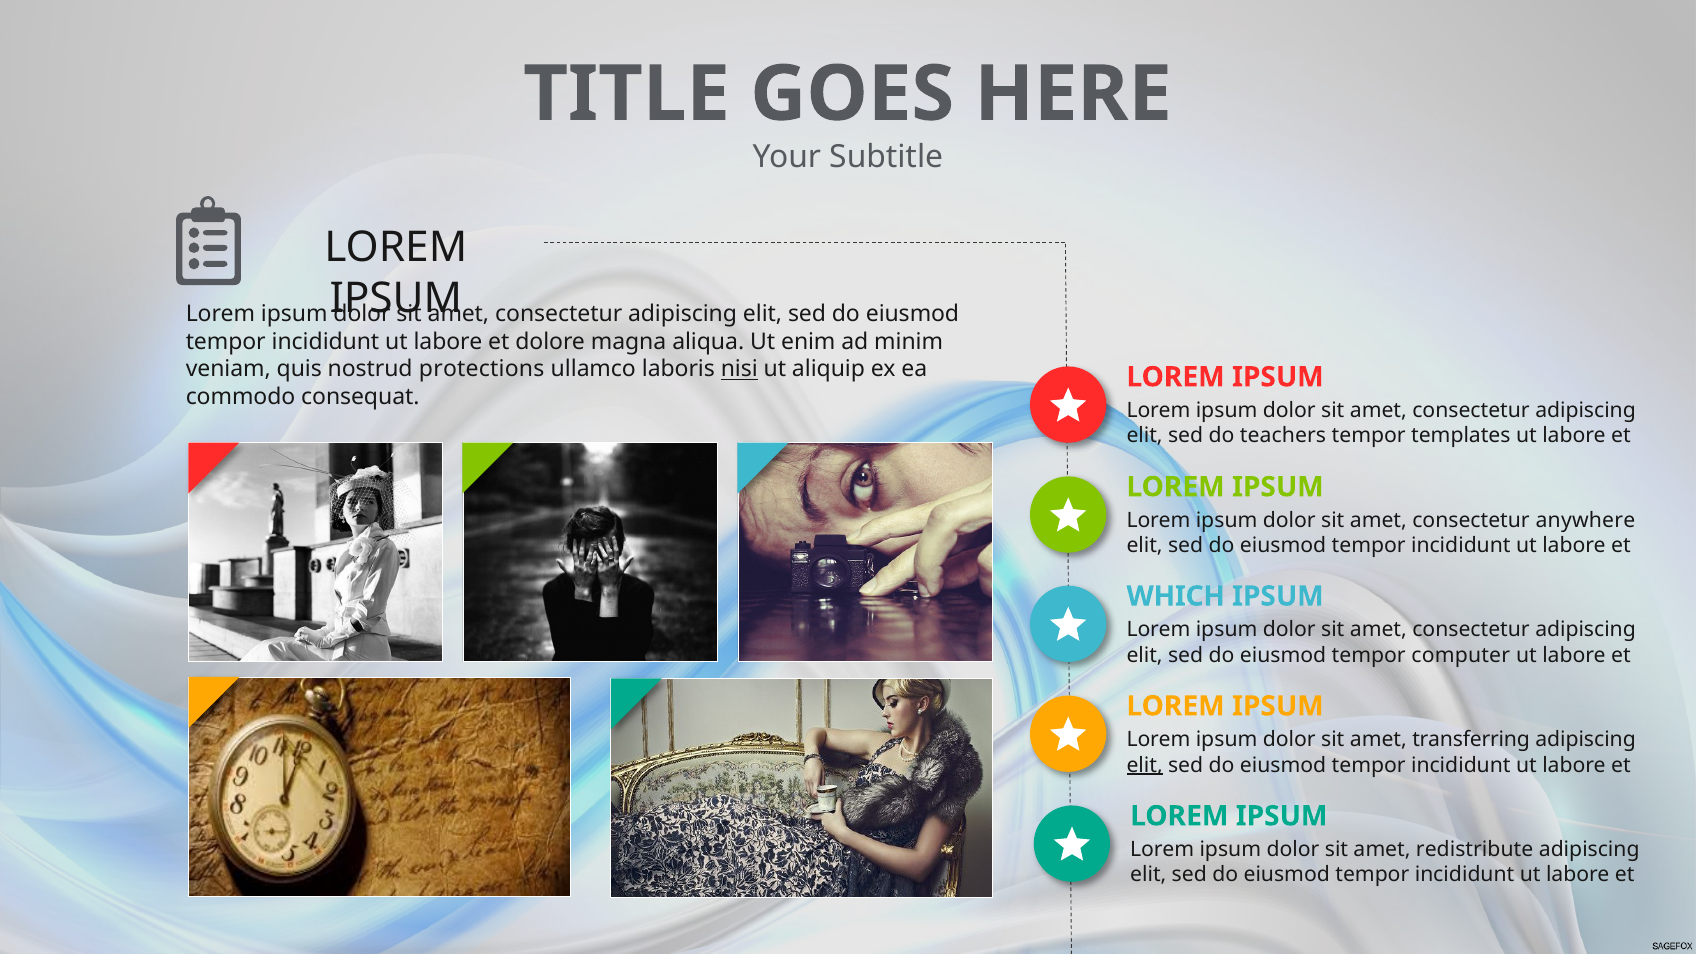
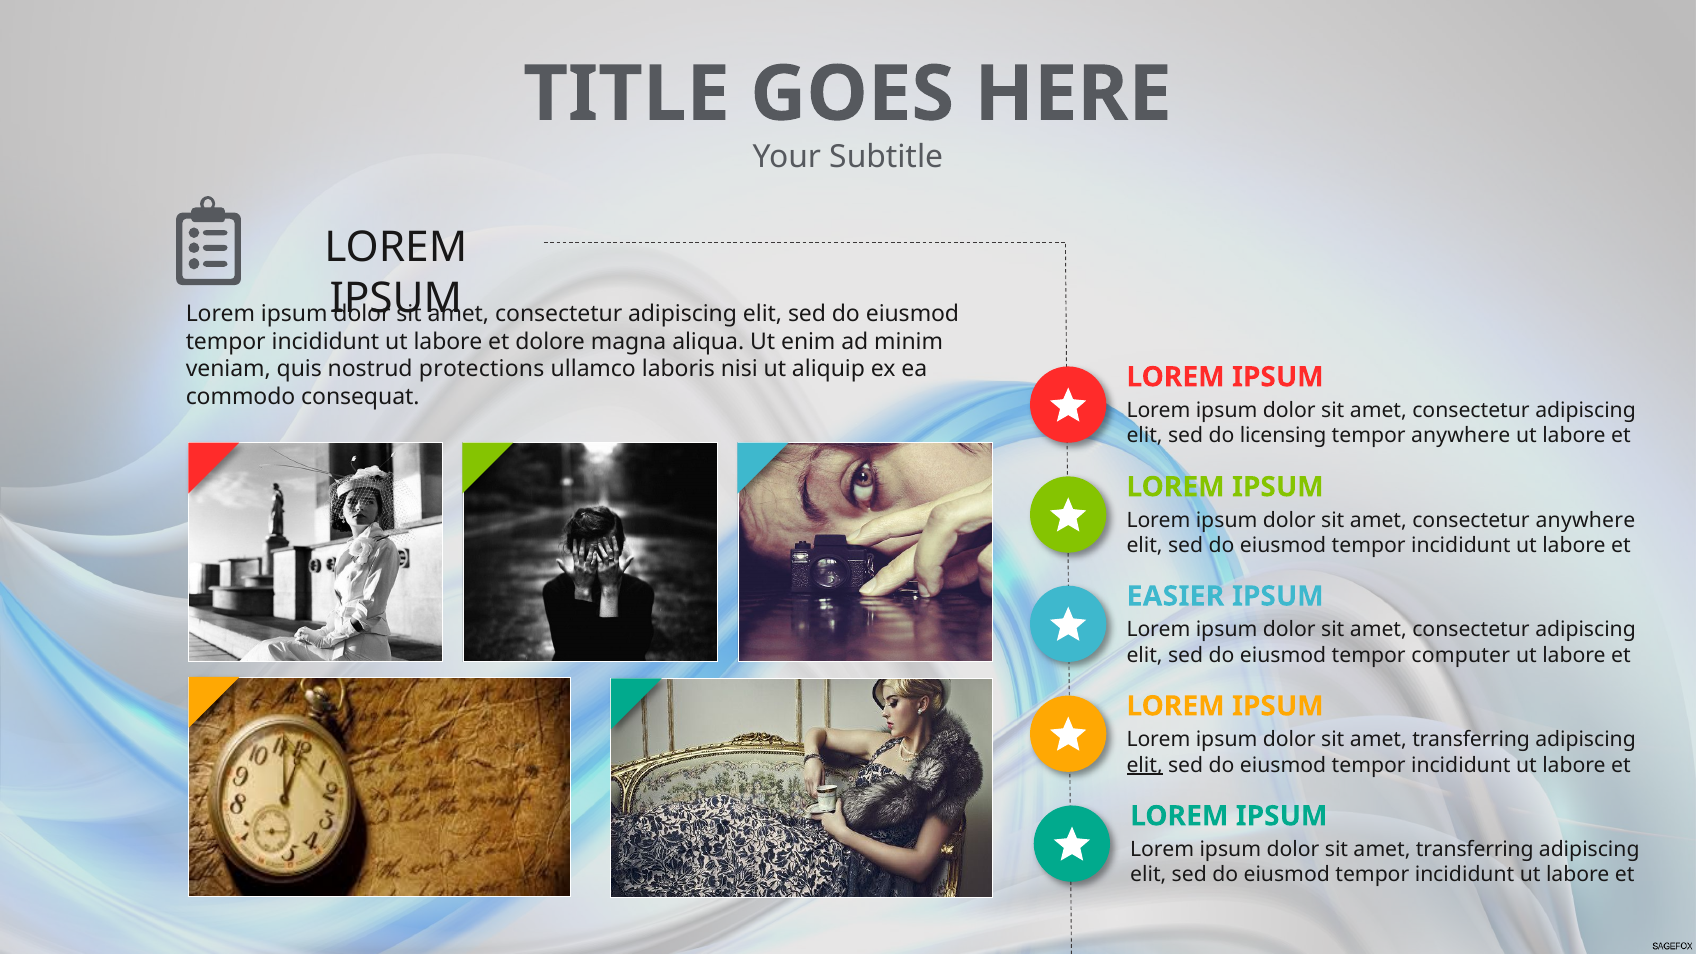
nisi underline: present -> none
teachers: teachers -> licensing
tempor templates: templates -> anywhere
WHICH: WHICH -> EASIER
redistribute at (1475, 849): redistribute -> transferring
